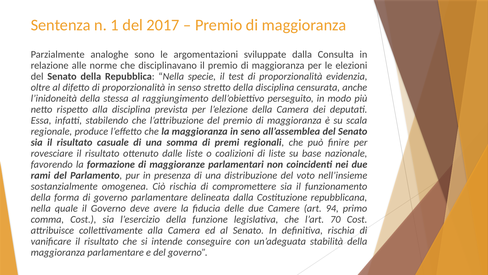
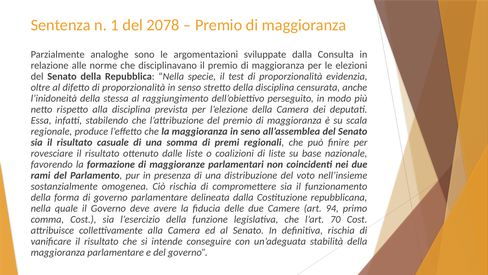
2017: 2017 -> 2078
